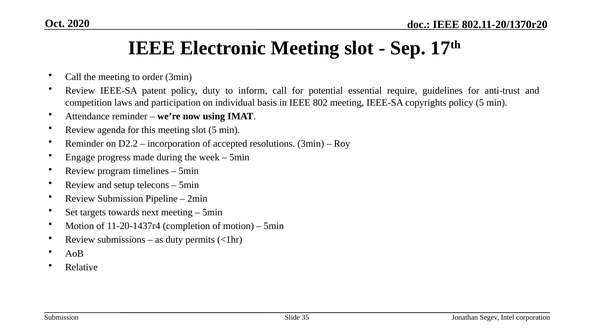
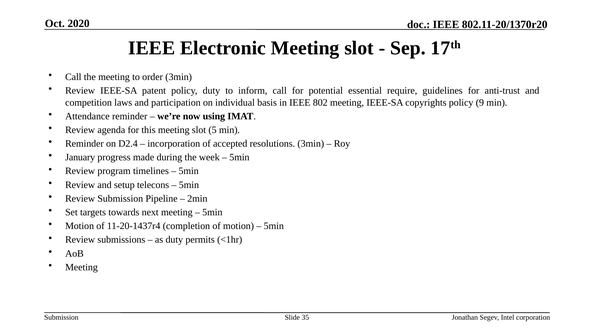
policy 5: 5 -> 9
D2.2: D2.2 -> D2.4
Engage: Engage -> January
Relative at (81, 267): Relative -> Meeting
